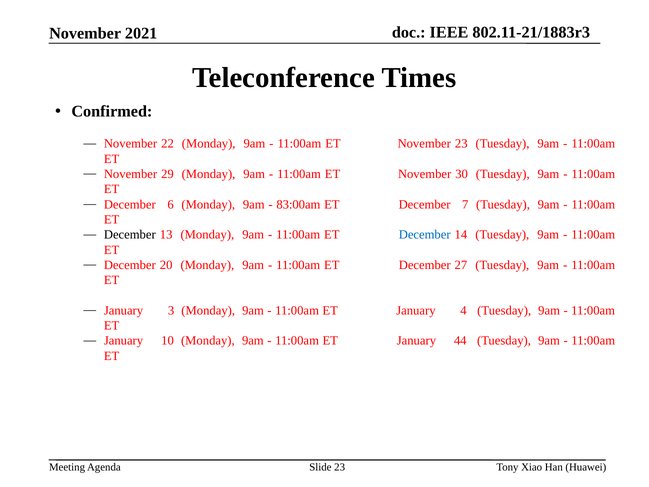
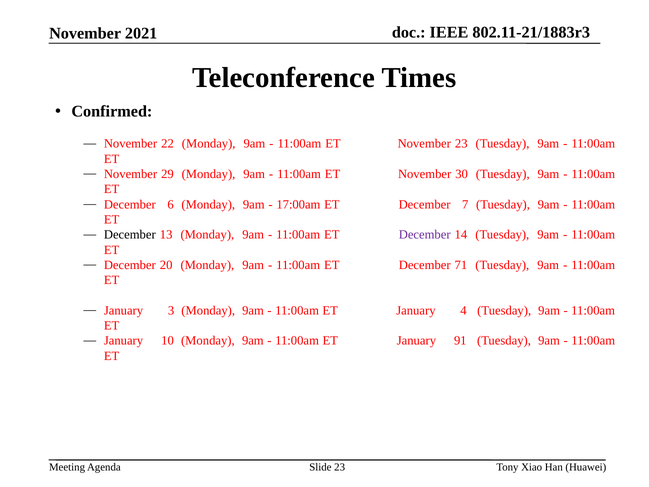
83:00am: 83:00am -> 17:00am
December at (425, 235) colour: blue -> purple
27: 27 -> 71
44: 44 -> 91
